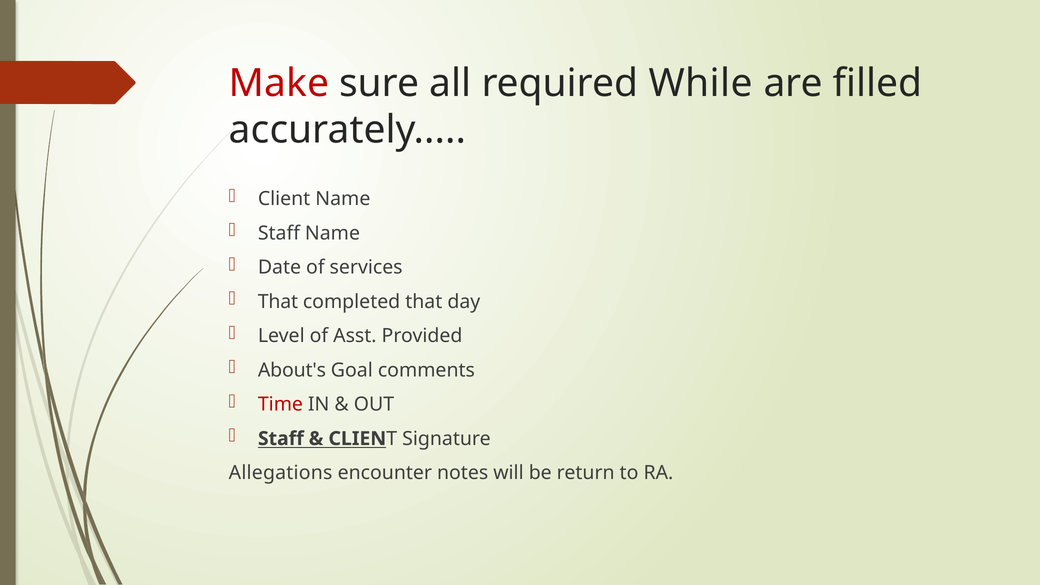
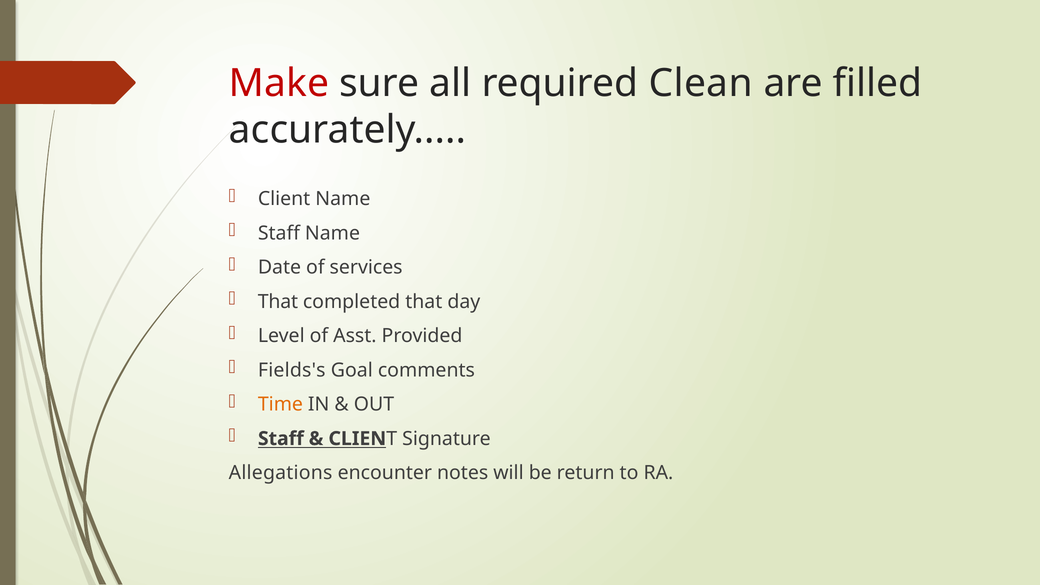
While: While -> Clean
About's: About's -> Fields's
Time colour: red -> orange
